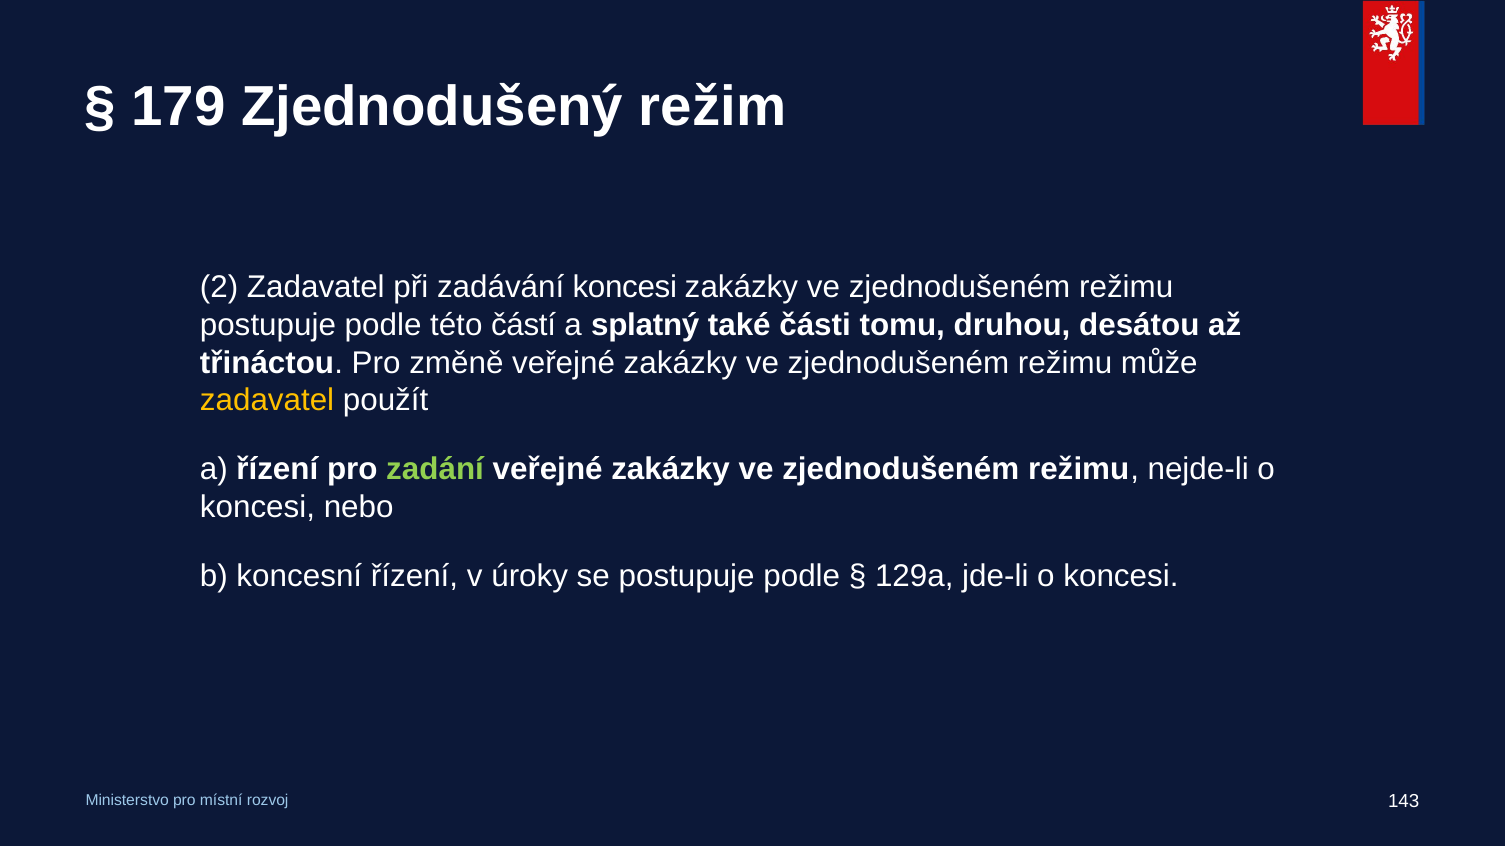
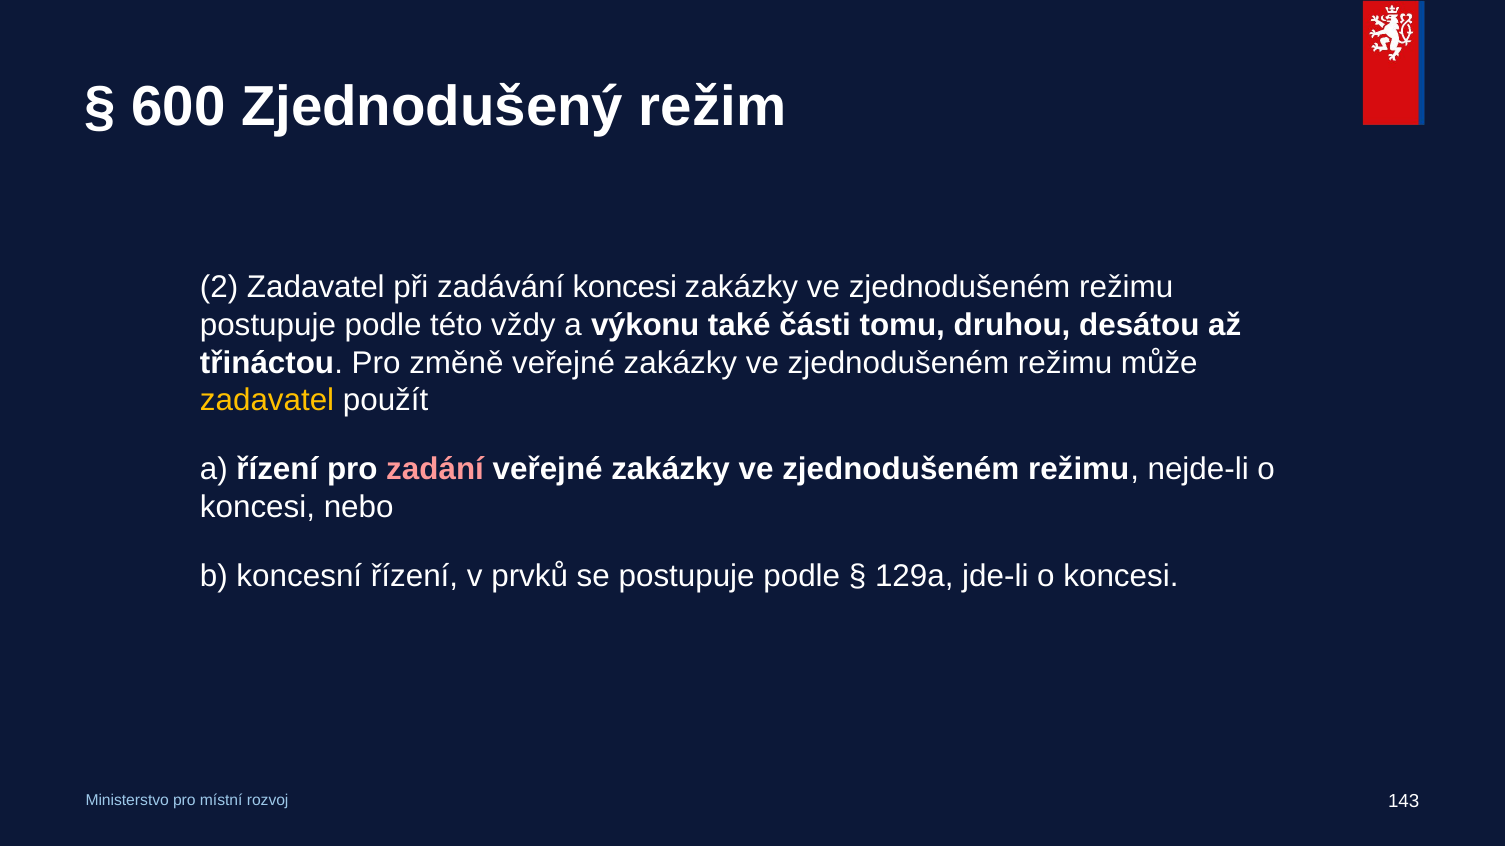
179: 179 -> 600
částí: částí -> vždy
splatný: splatný -> výkonu
zadání colour: light green -> pink
úroky: úroky -> prvků
